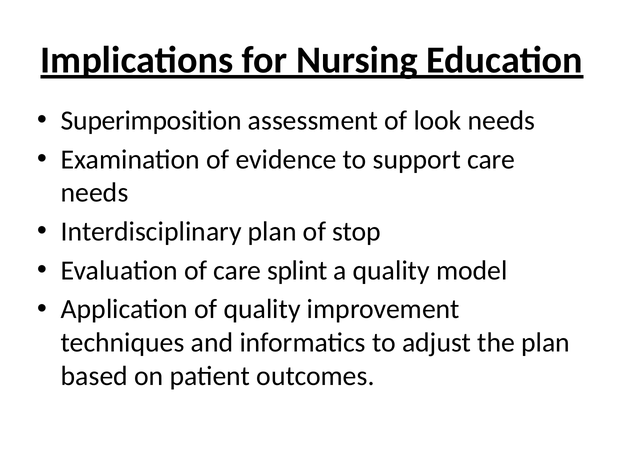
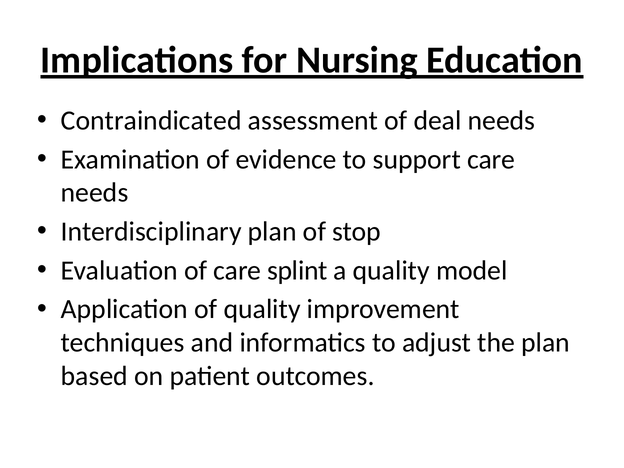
Superimposition: Superimposition -> Contraindicated
look: look -> deal
